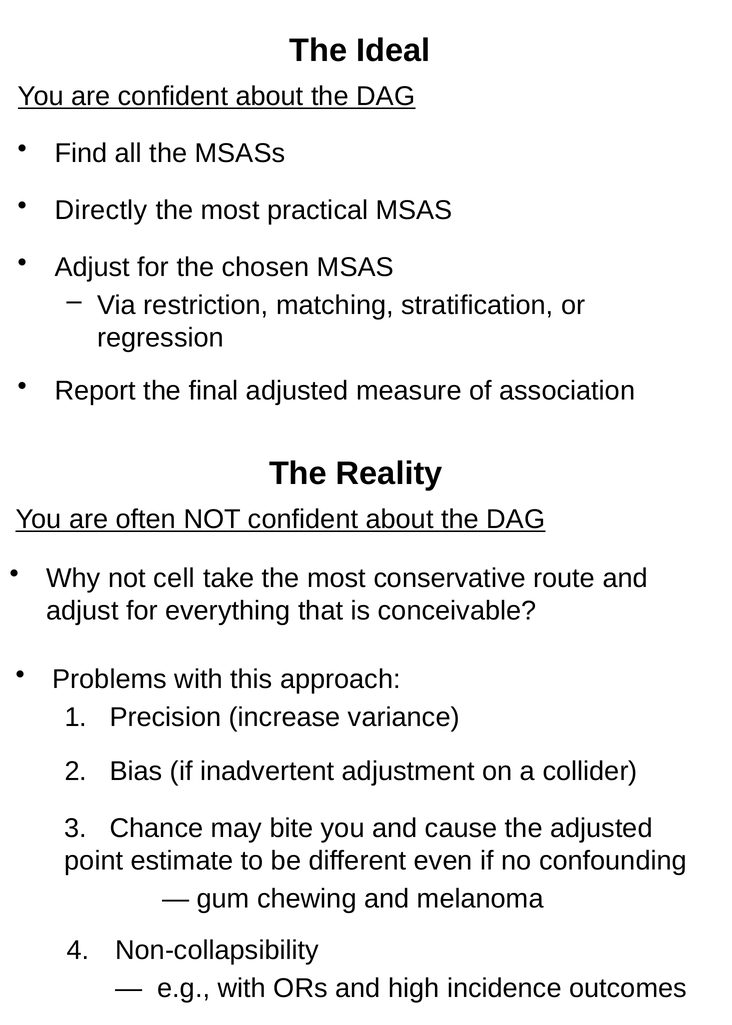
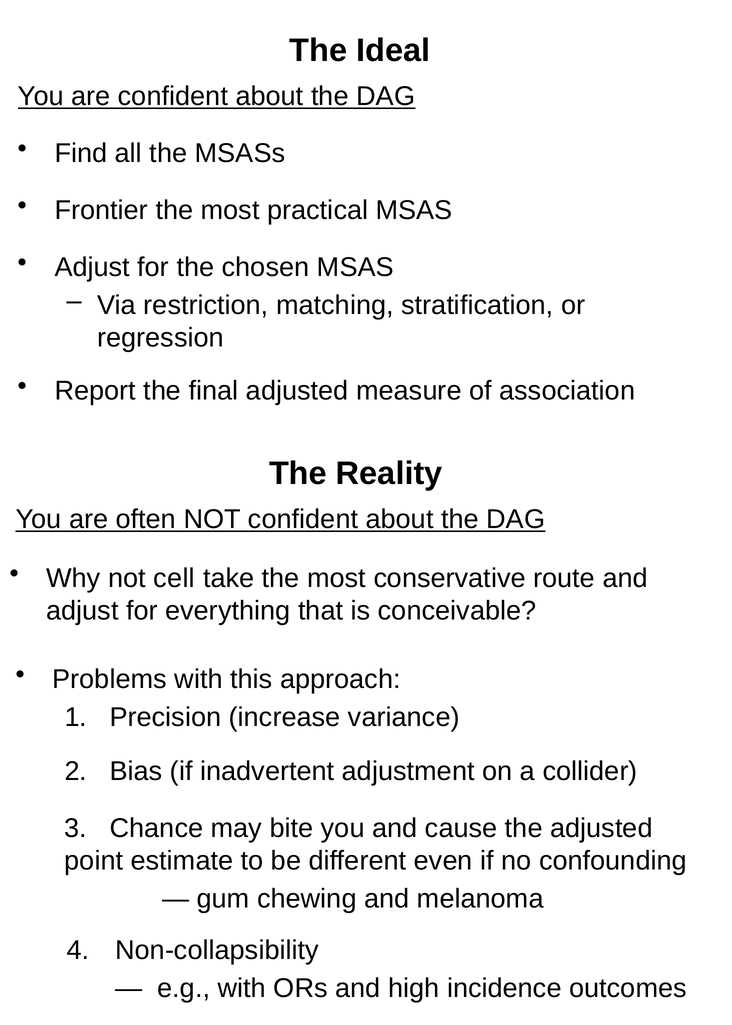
Directly: Directly -> Frontier
